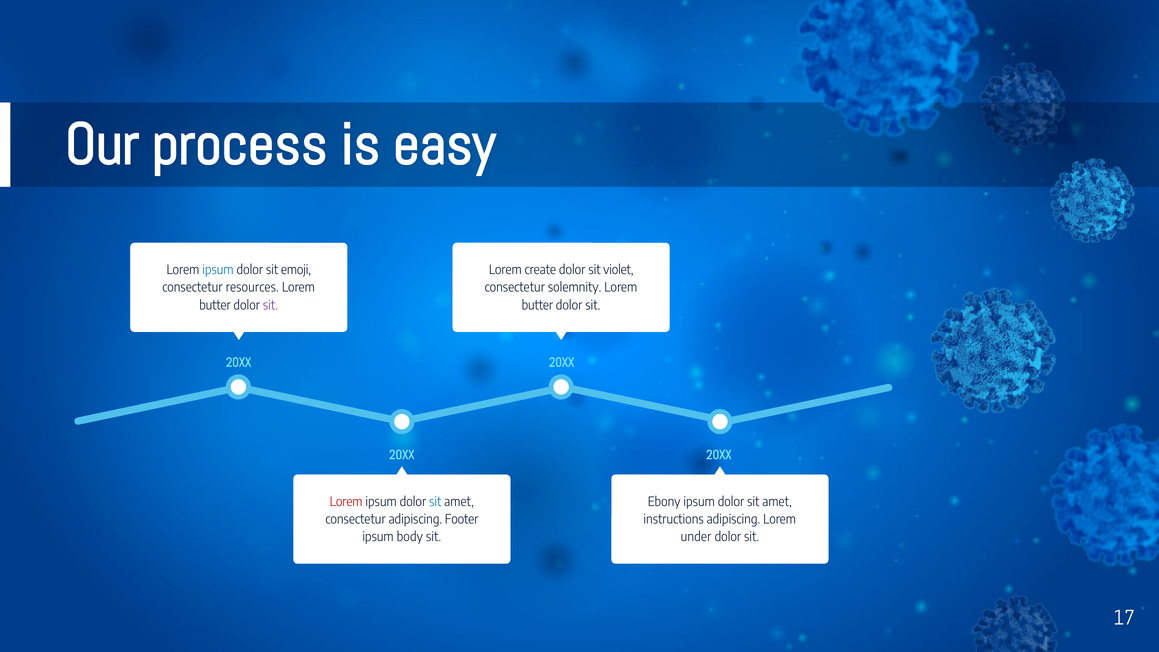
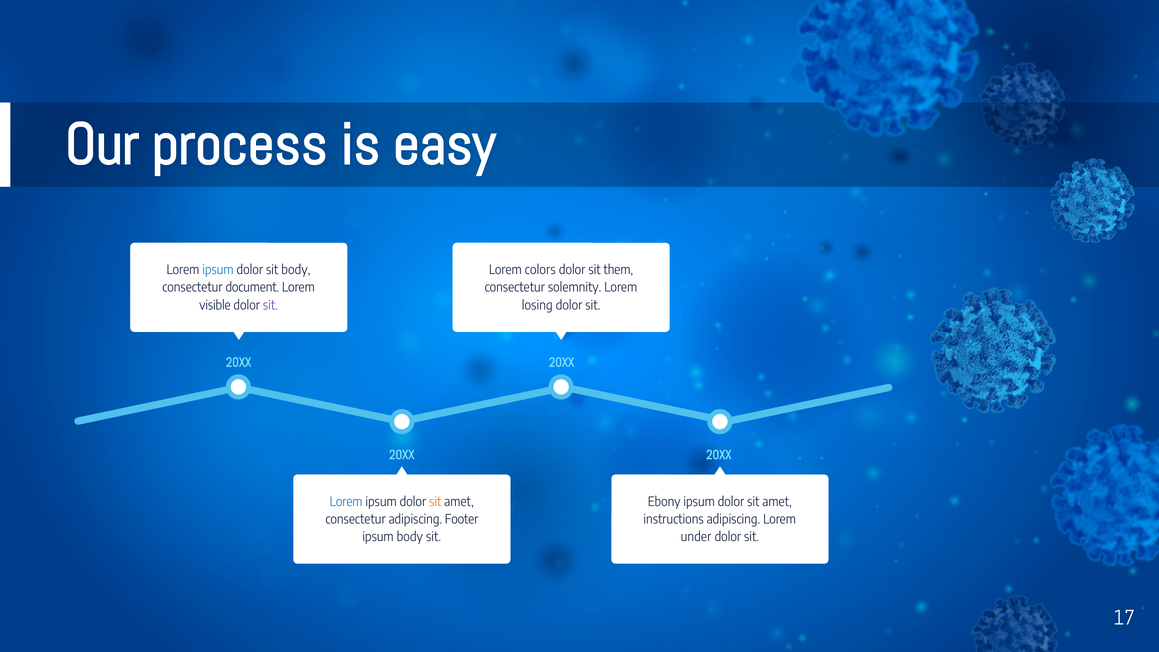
sit emoji: emoji -> body
create: create -> colors
violet: violet -> them
resources: resources -> document
butter at (215, 305): butter -> visible
butter at (537, 305): butter -> losing
Lorem at (346, 502) colour: red -> blue
sit at (435, 502) colour: blue -> orange
